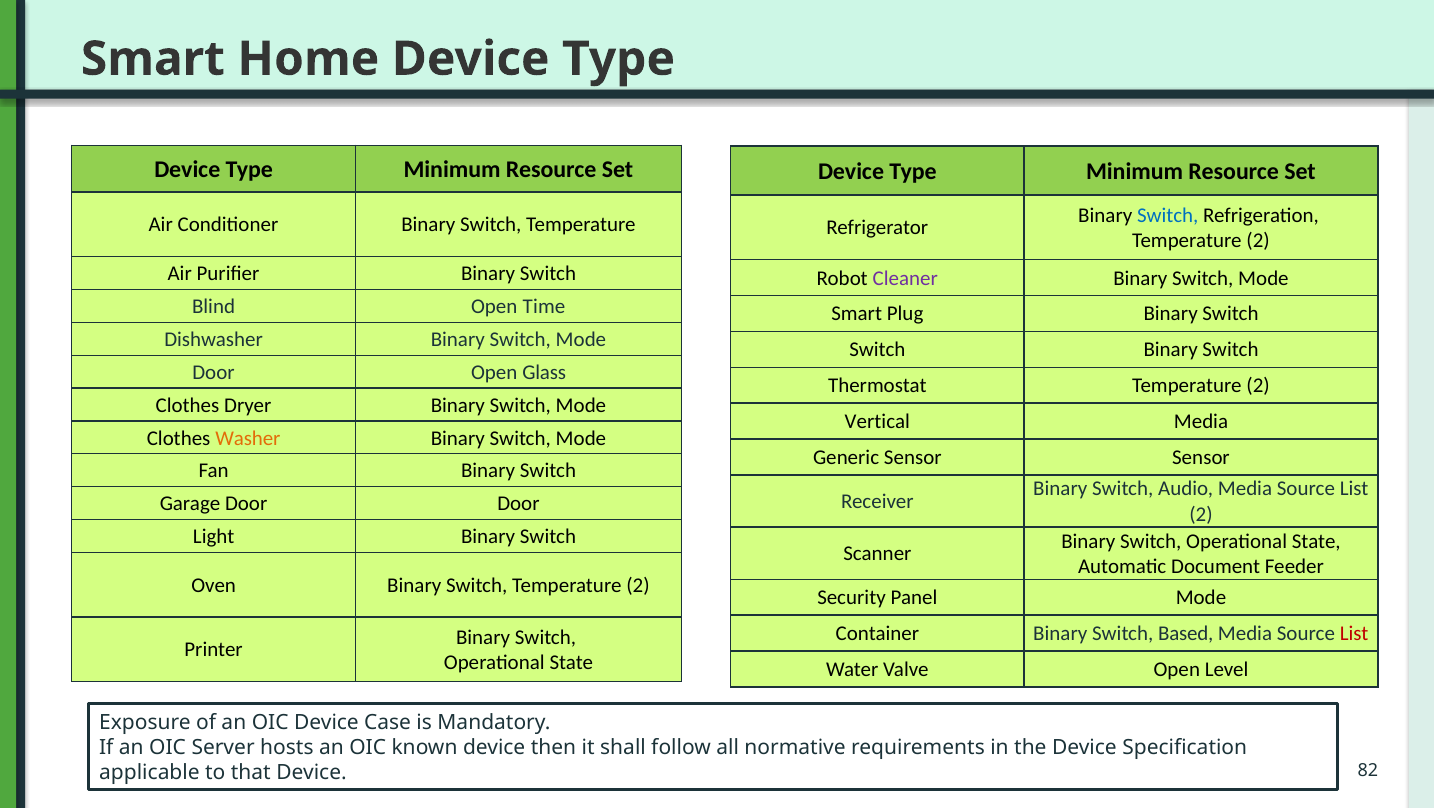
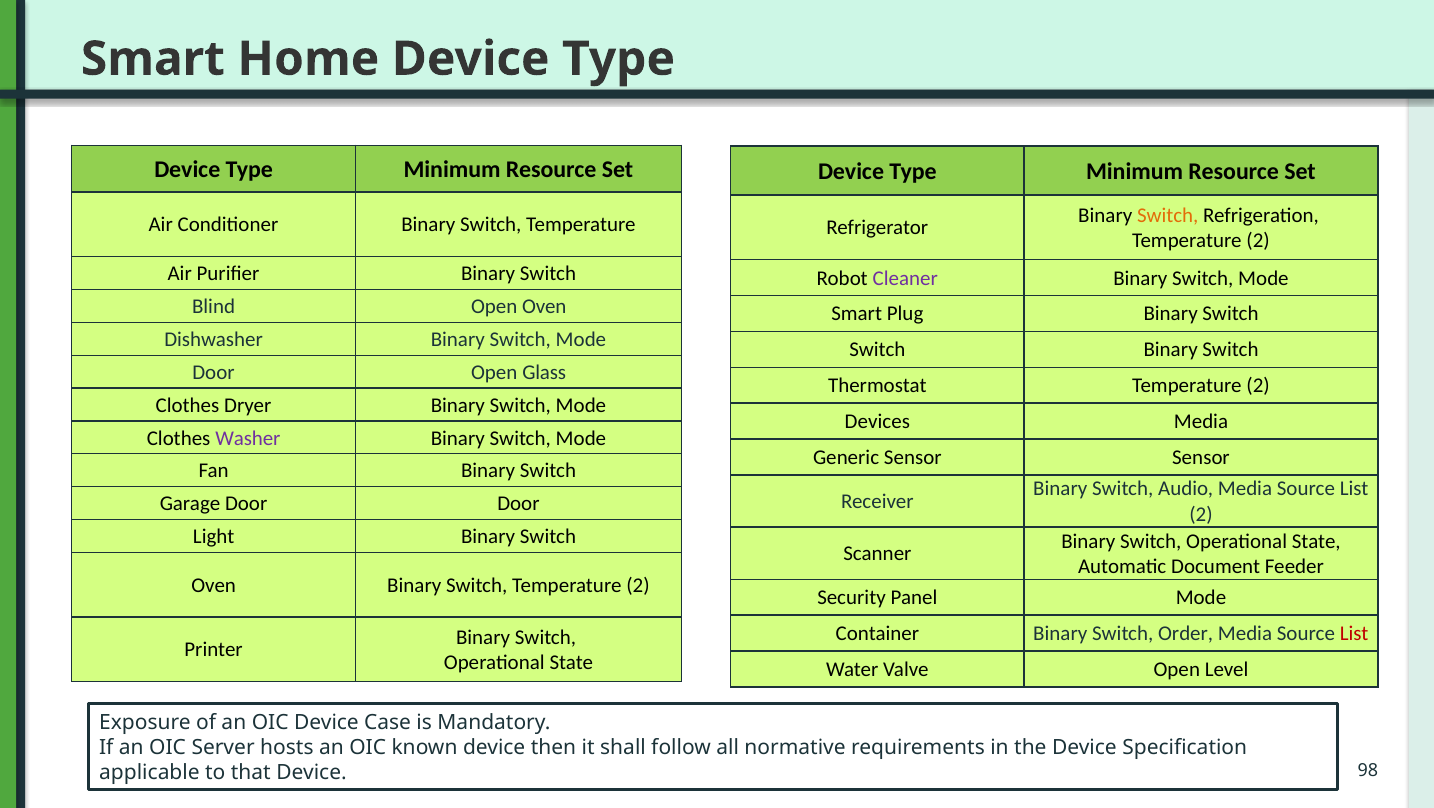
Switch at (1168, 215) colour: blue -> orange
Open Time: Time -> Oven
Vertical: Vertical -> Devices
Washer colour: orange -> purple
Based: Based -> Order
82: 82 -> 98
